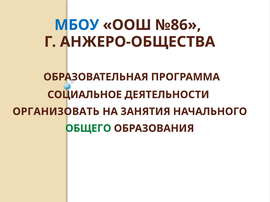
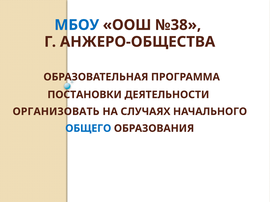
№86: №86 -> №38
СОЦИАЛЬНОЕ: СОЦИАЛЬНОЕ -> ПОСТАНОВКИ
ЗАНЯТИЯ: ЗАНЯТИЯ -> СЛУЧАЯХ
ОБЩЕГО colour: green -> blue
